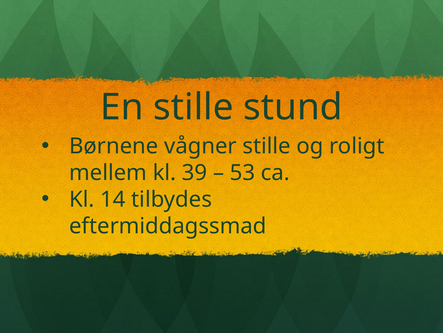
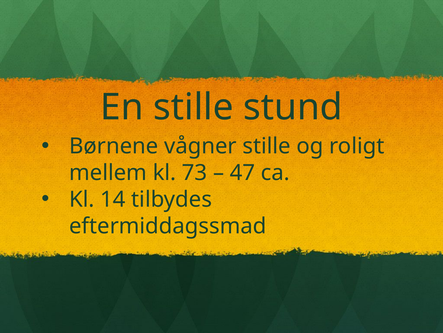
39: 39 -> 73
53: 53 -> 47
